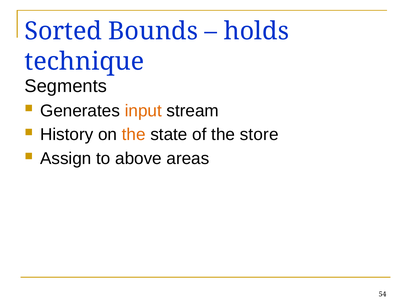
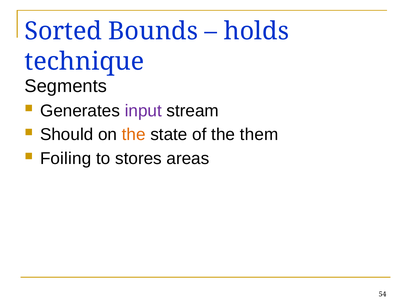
input colour: orange -> purple
History: History -> Should
store: store -> them
Assign: Assign -> Foiling
above: above -> stores
